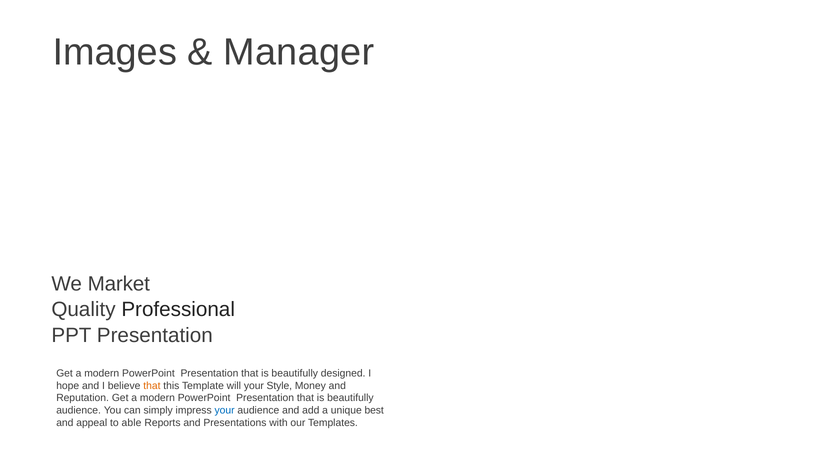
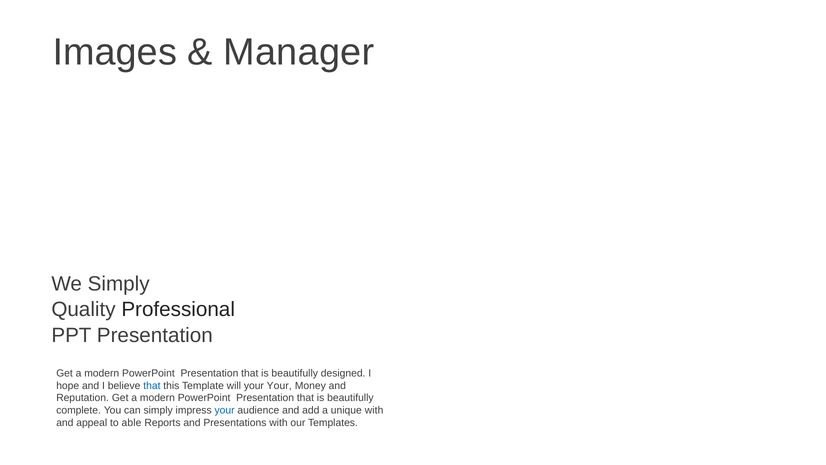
We Market: Market -> Simply
that at (152, 385) colour: orange -> blue
your Style: Style -> Your
audience at (79, 410): audience -> complete
unique best: best -> with
